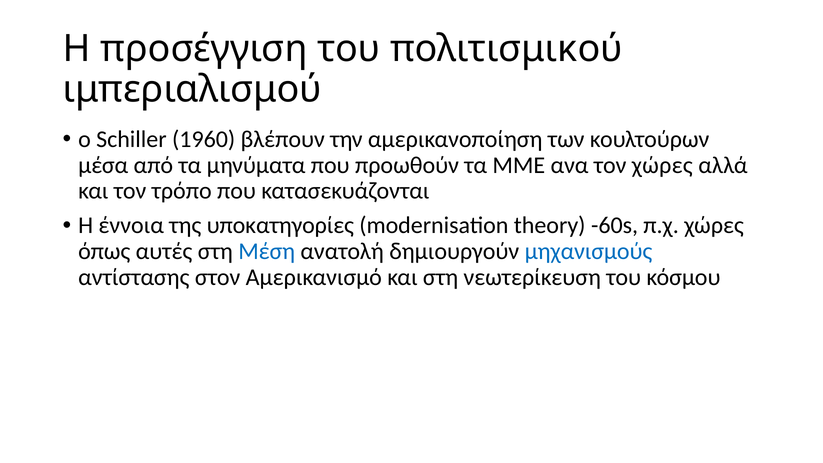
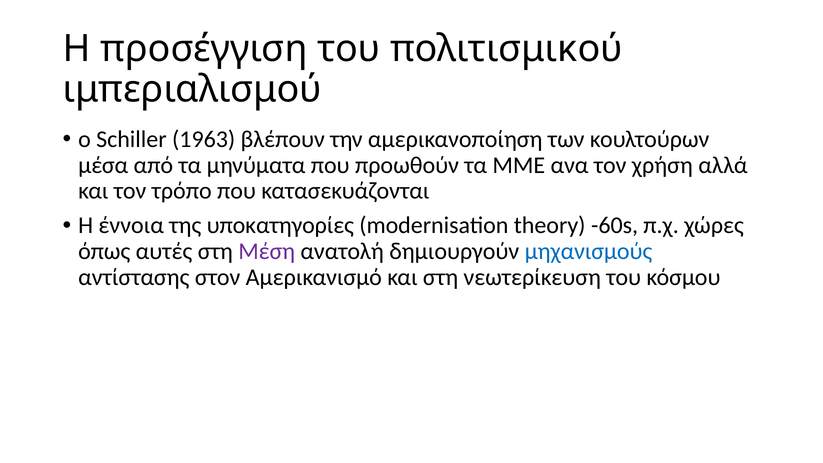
1960: 1960 -> 1963
τον χώρες: χώρες -> χρήση
Μέση colour: blue -> purple
